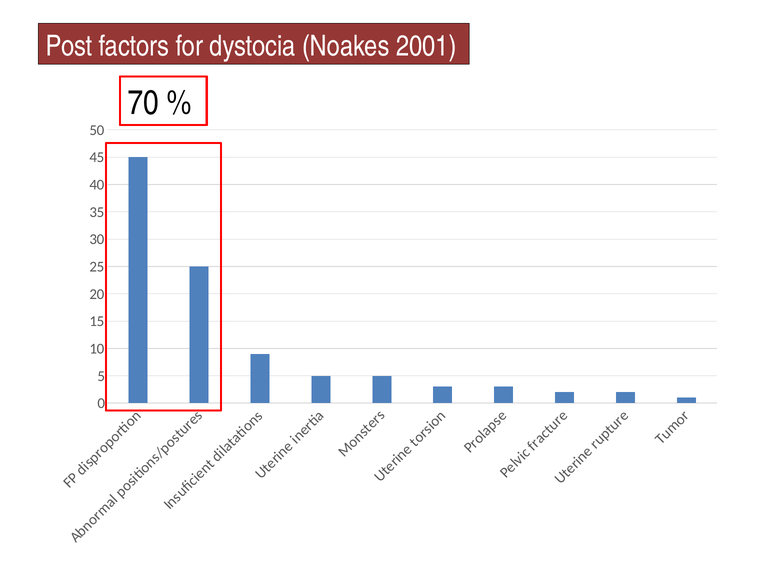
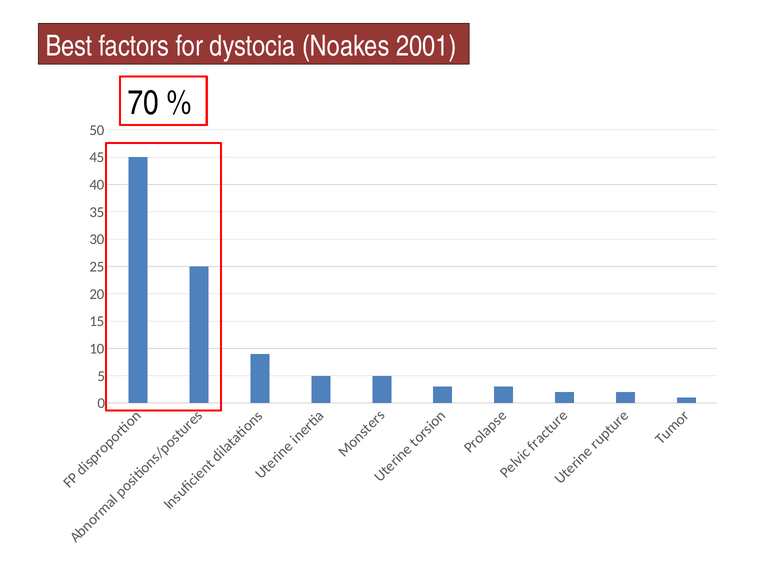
Post: Post -> Best
